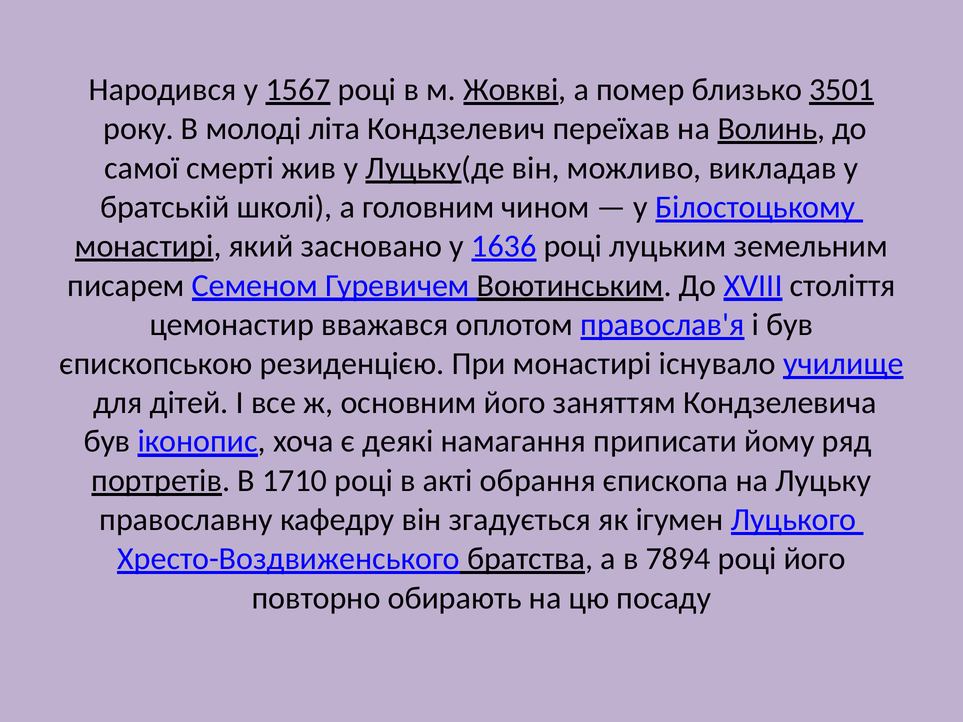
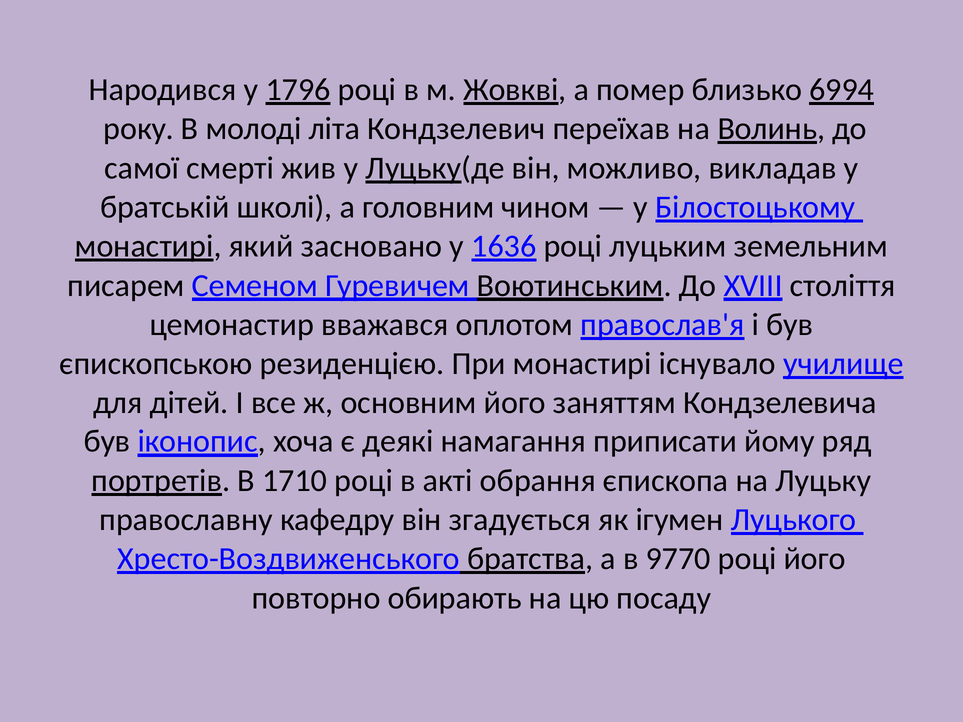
1567: 1567 -> 1796
3501: 3501 -> 6994
7894: 7894 -> 9770
